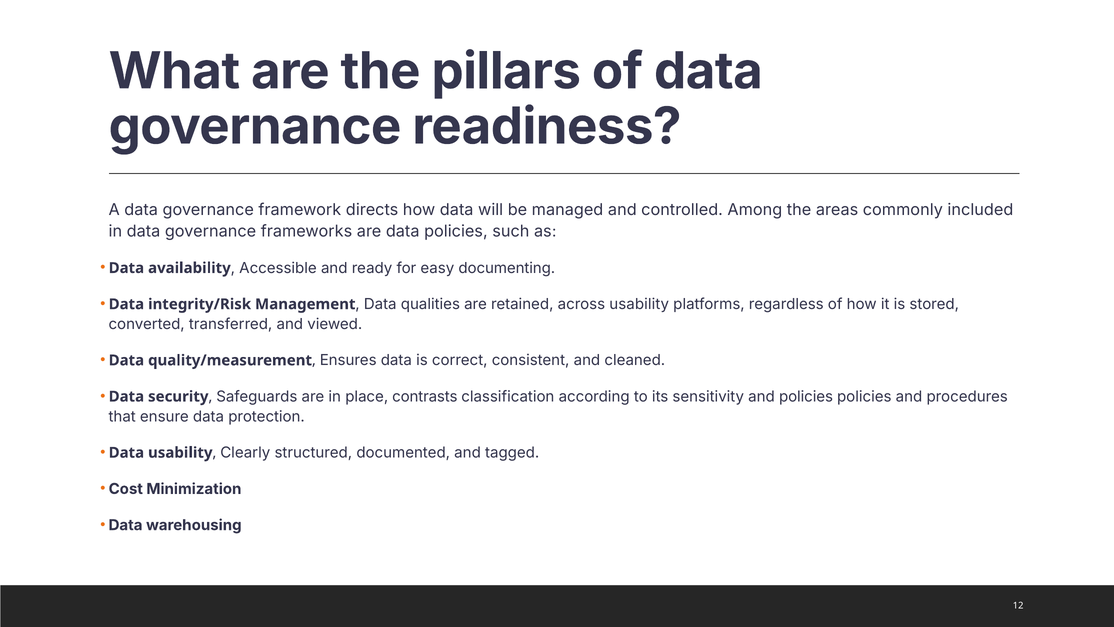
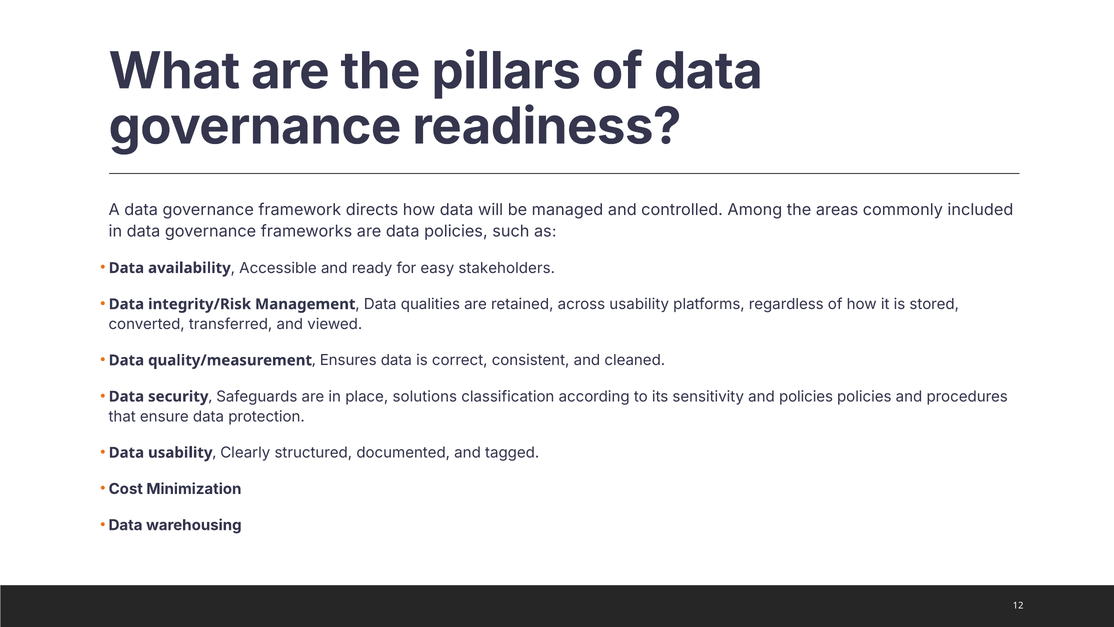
documenting: documenting -> stakeholders
contrasts: contrasts -> solutions
